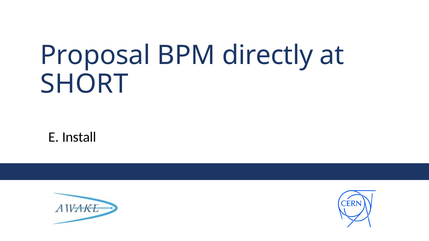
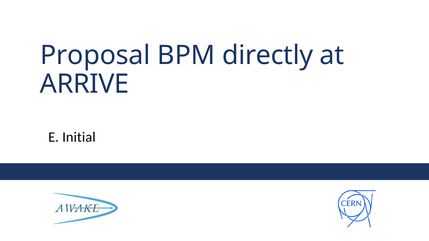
SHORT: SHORT -> ARRIVE
Install: Install -> Initial
